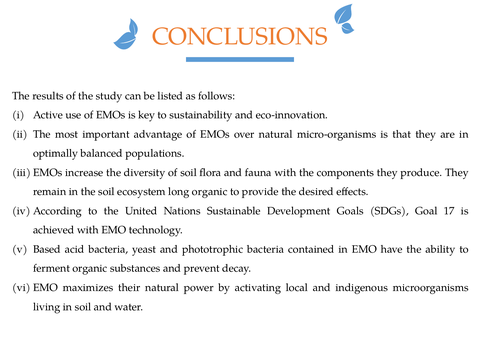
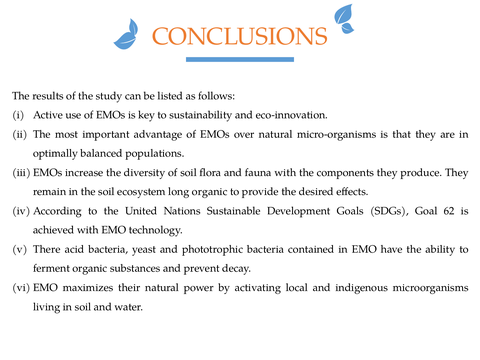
17: 17 -> 62
Based: Based -> There
